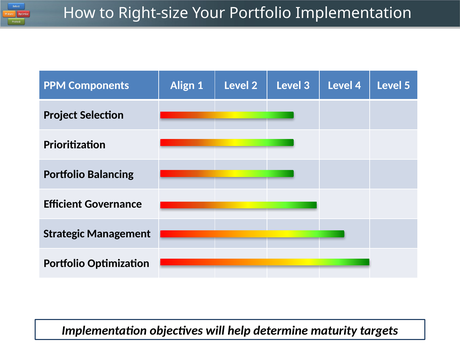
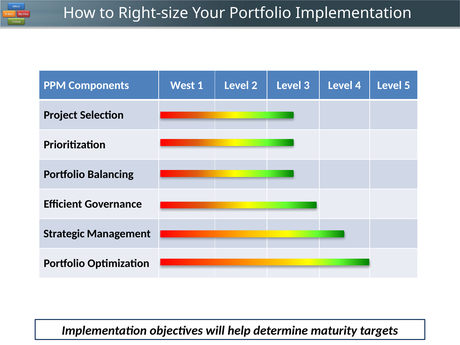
Align: Align -> West
